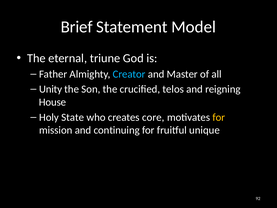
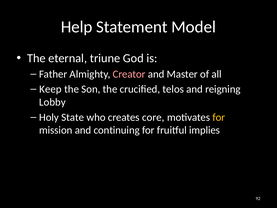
Brief: Brief -> Help
Creator colour: light blue -> pink
Unity: Unity -> Keep
House: House -> Lobby
unique: unique -> implies
